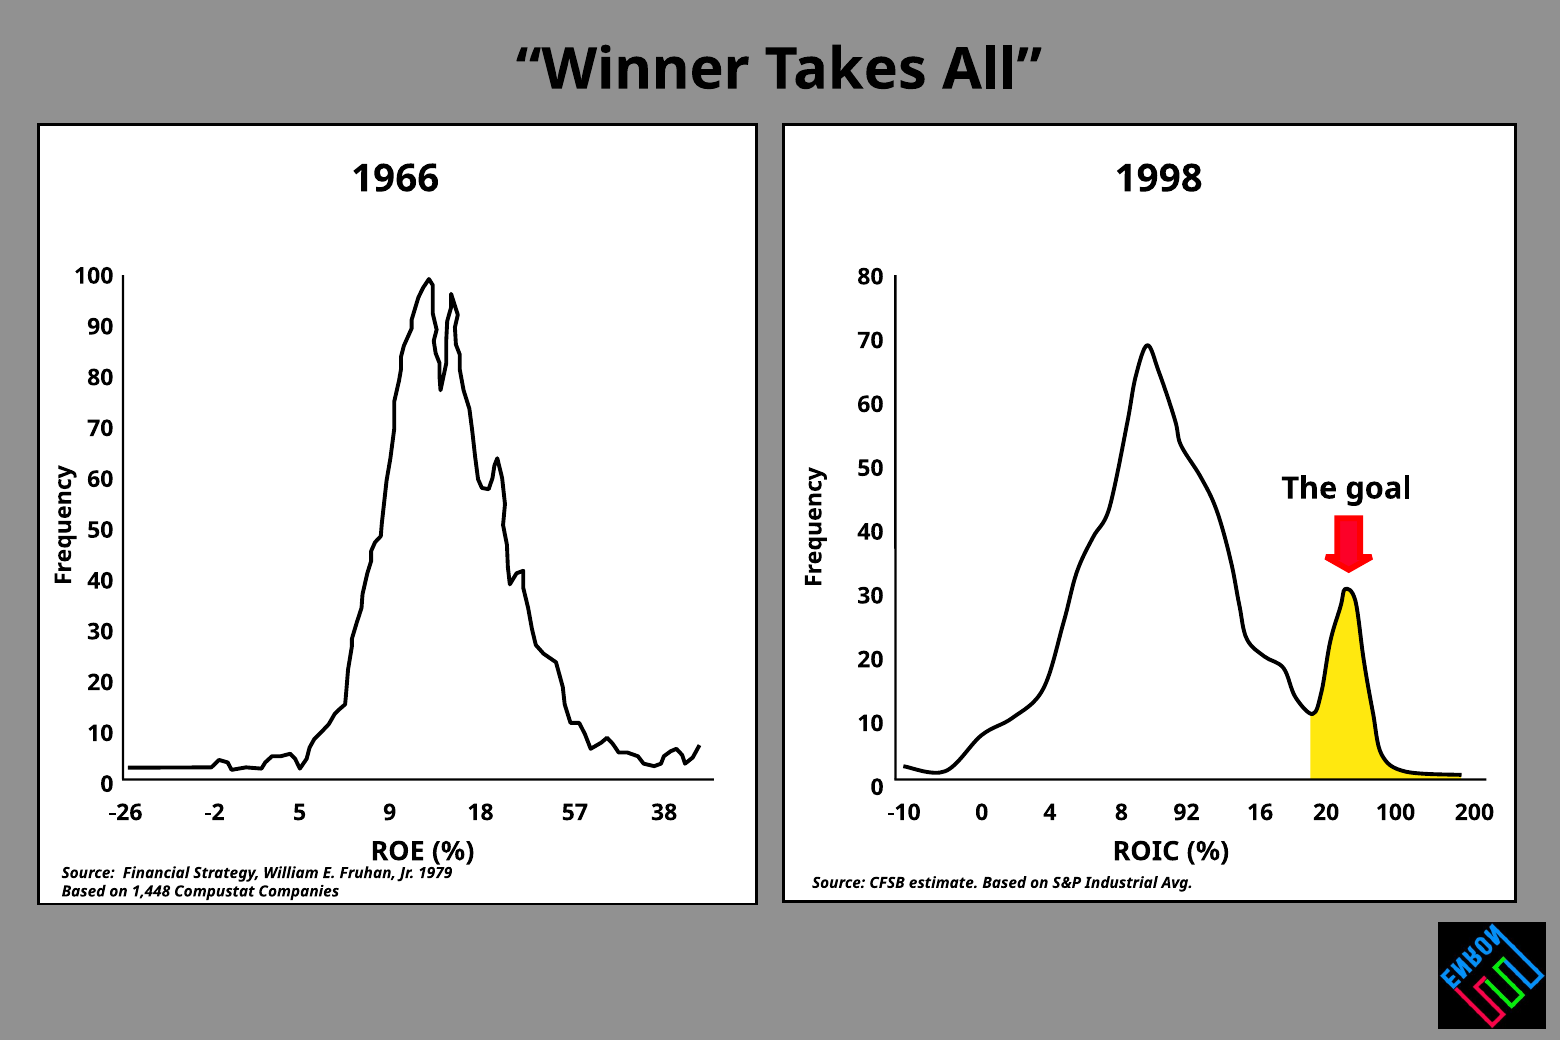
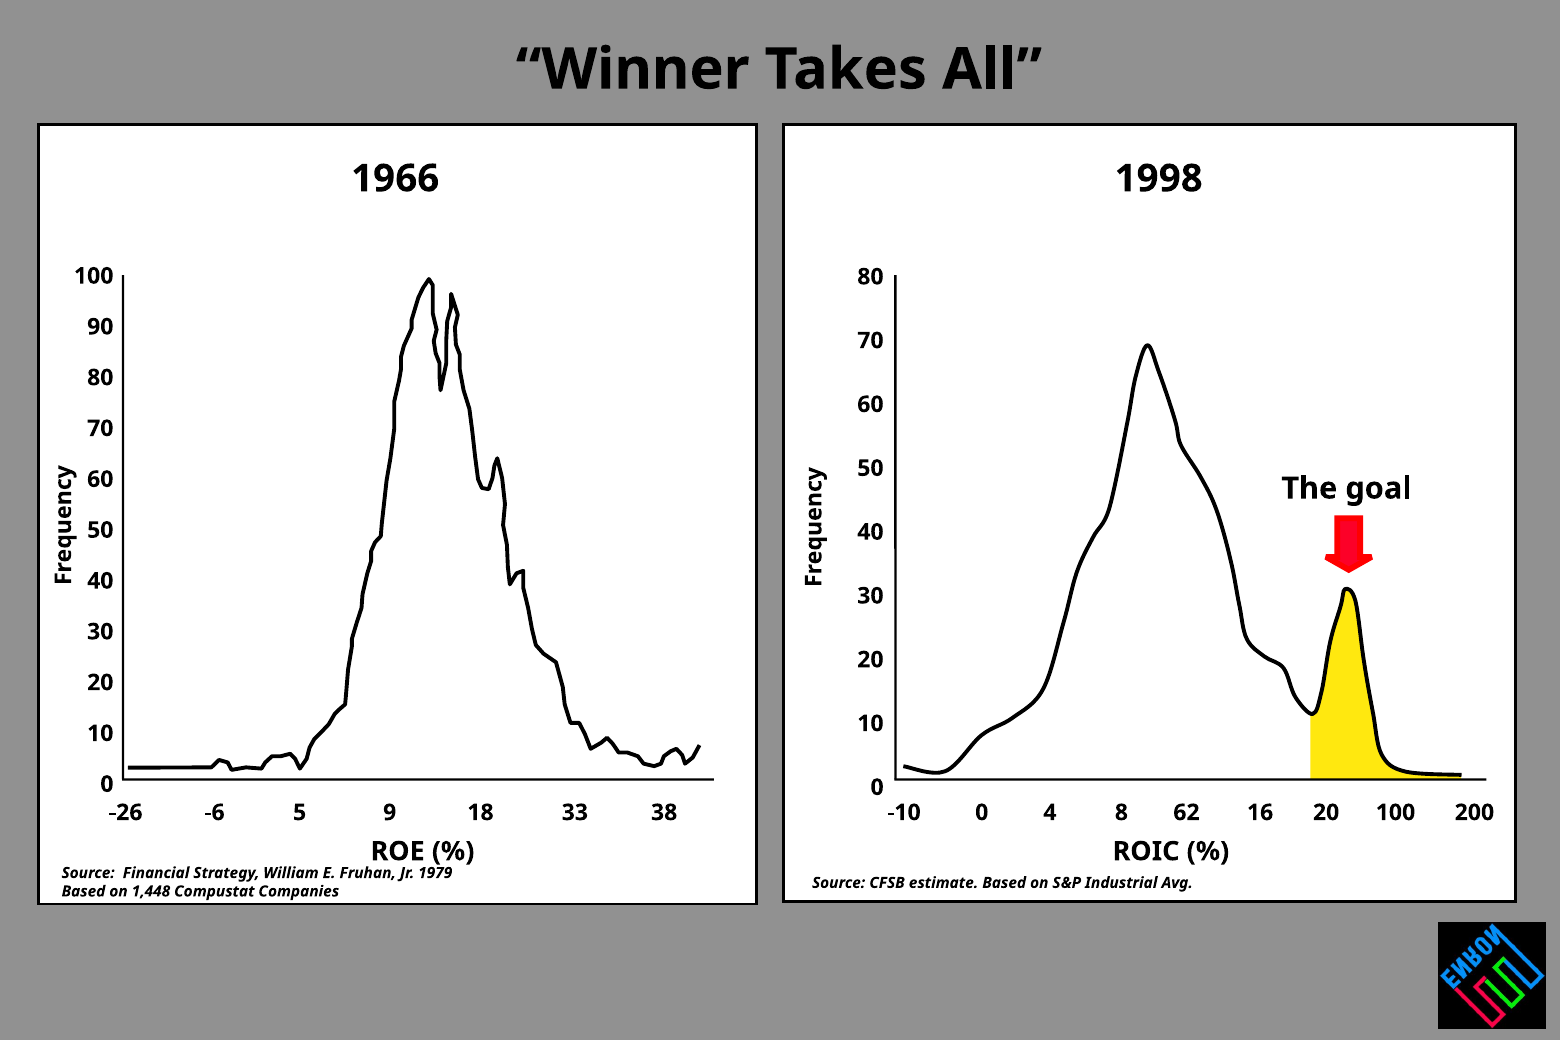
-2: -2 -> -6
57: 57 -> 33
92: 92 -> 62
